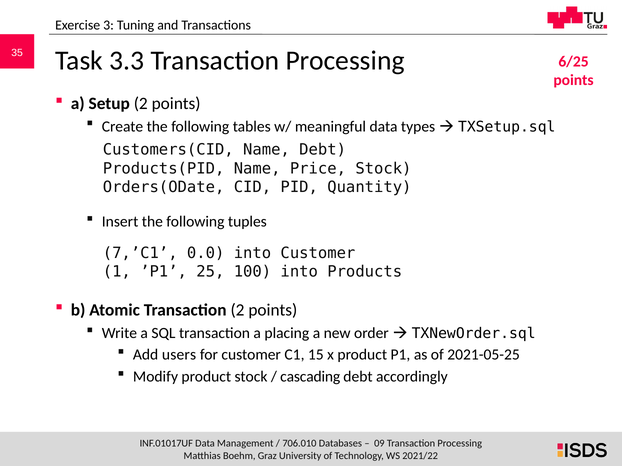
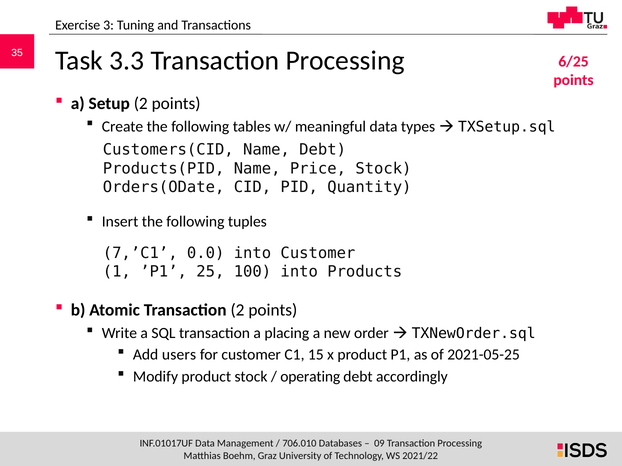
cascading: cascading -> operating
